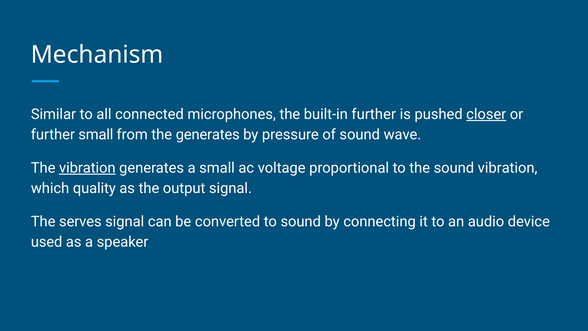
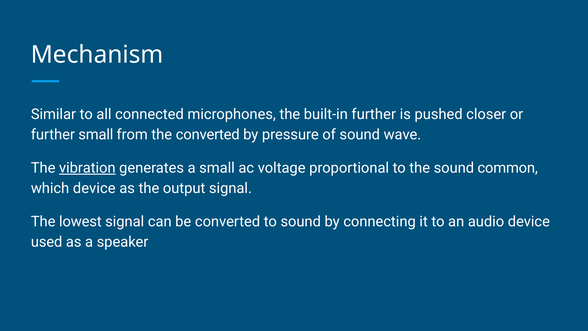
closer underline: present -> none
the generates: generates -> converted
sound vibration: vibration -> common
which quality: quality -> device
serves: serves -> lowest
